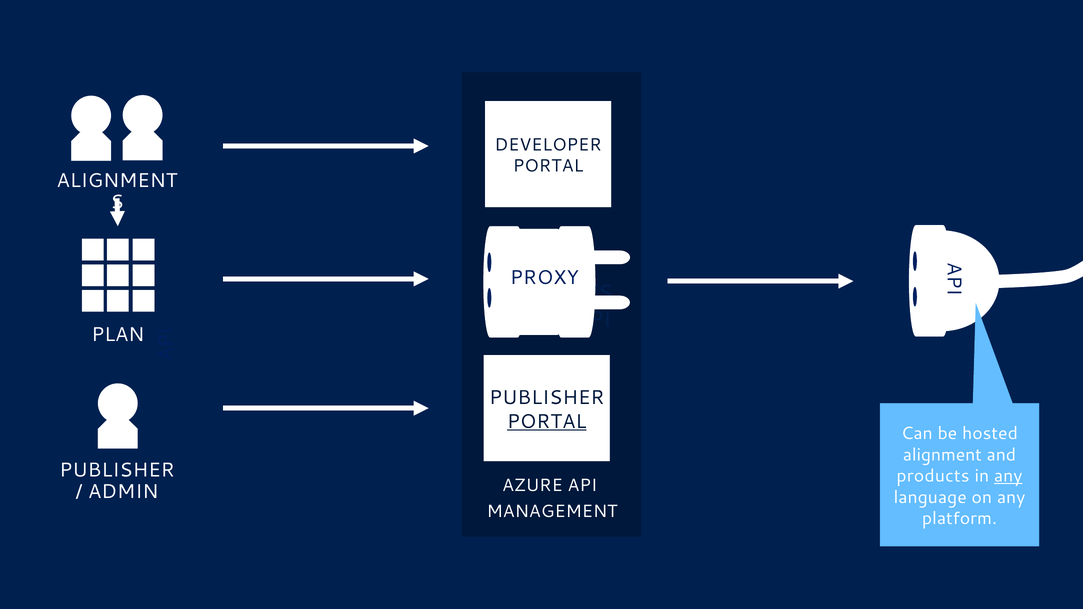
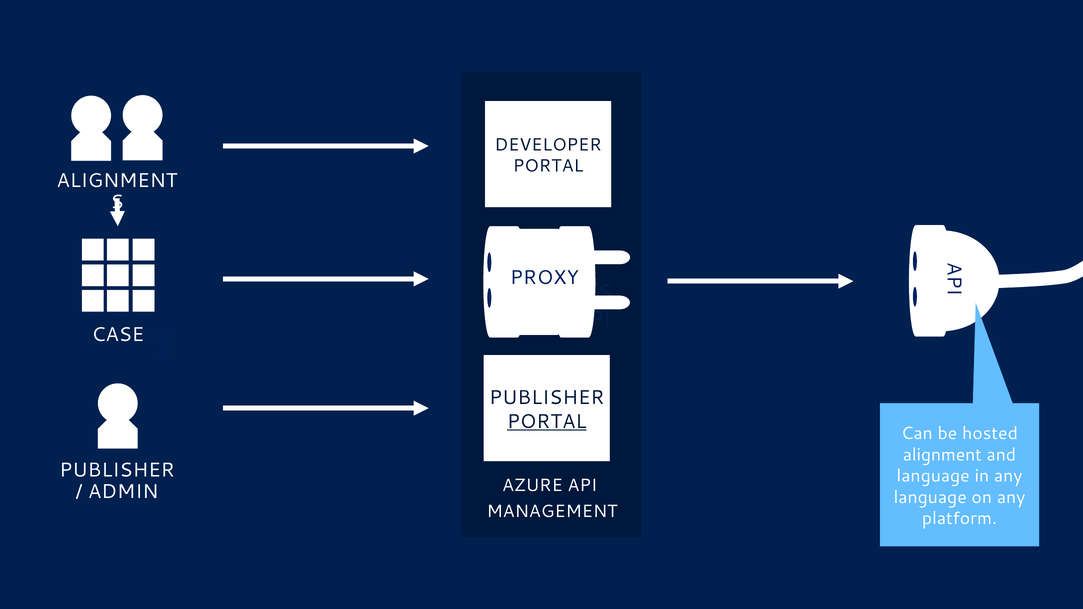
PLAN: PLAN -> CASE
products at (933, 476): products -> language
any at (1008, 476) underline: present -> none
